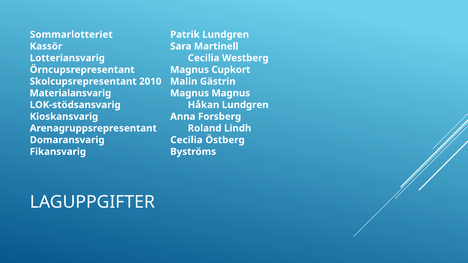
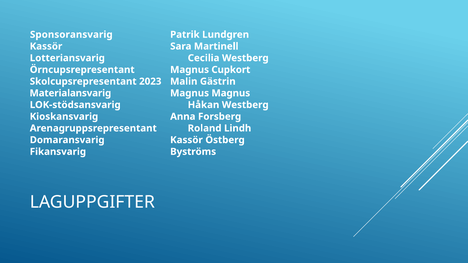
Sommarlotteriet: Sommarlotteriet -> Sponsoransvarig
2010: 2010 -> 2023
Håkan Lundgren: Lundgren -> Westberg
Domaransvarig Cecilia: Cecilia -> Kassör
